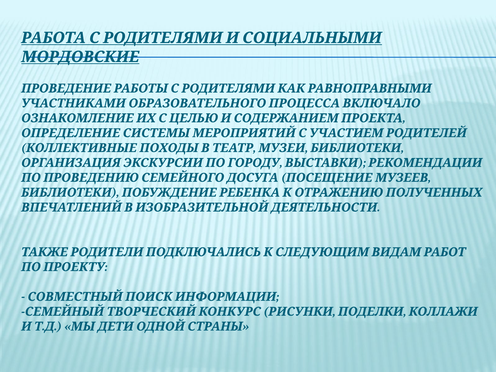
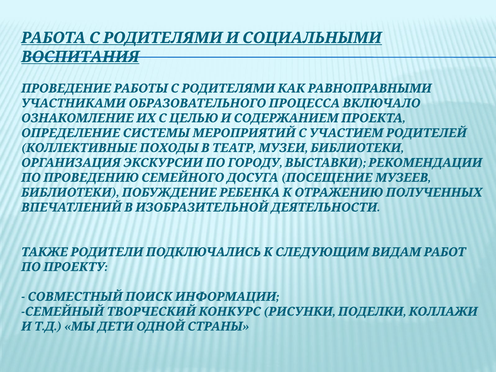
МОРДОВСКИЕ: МОРДОВСКИЕ -> ВОСПИТАНИЯ
